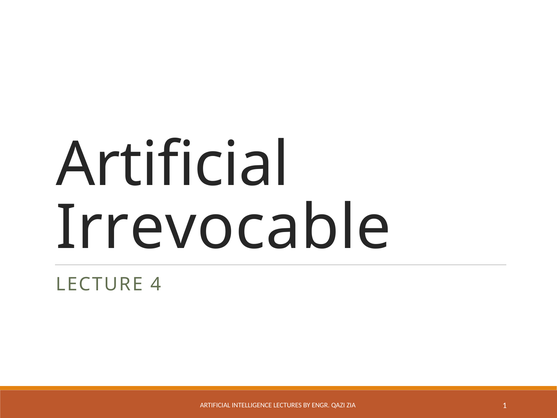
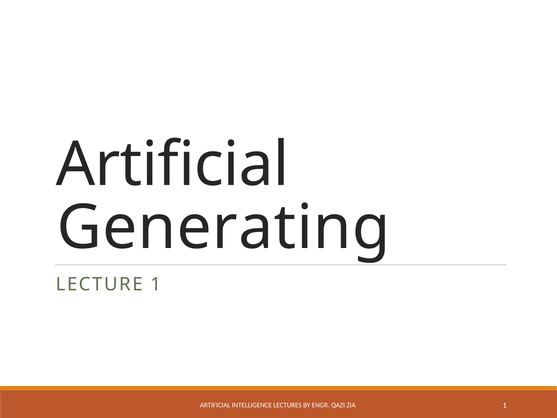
Irrevocable: Irrevocable -> Generating
LECTURE 4: 4 -> 1
